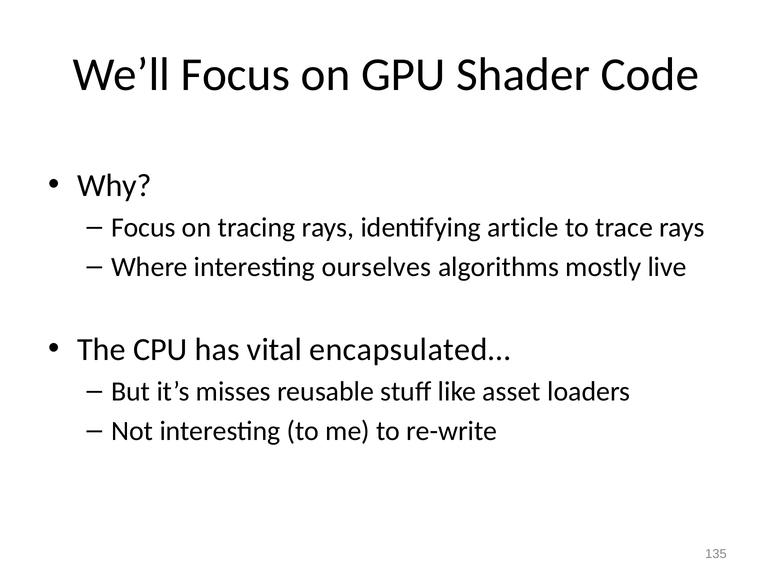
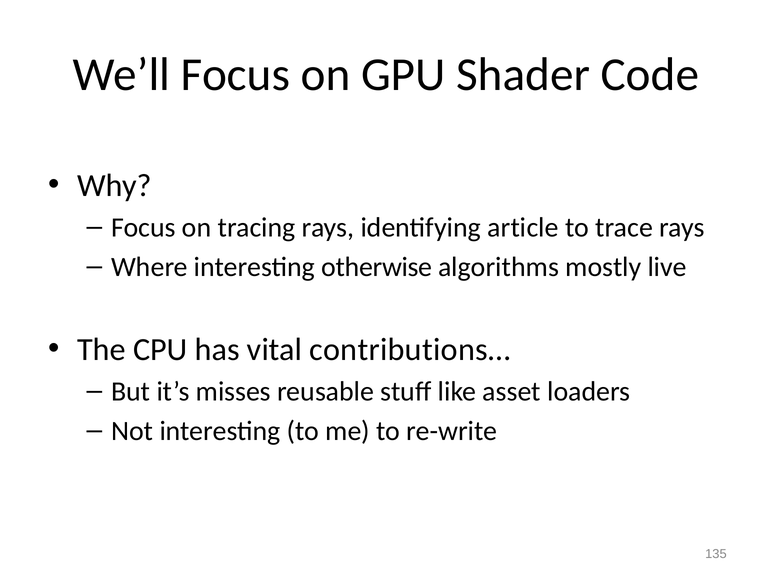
ourselves: ourselves -> otherwise
encapsulated…: encapsulated… -> contributions…
